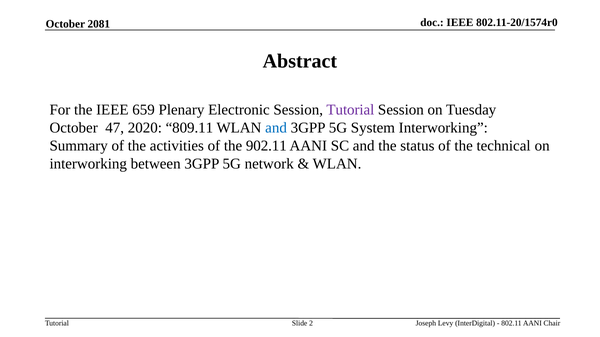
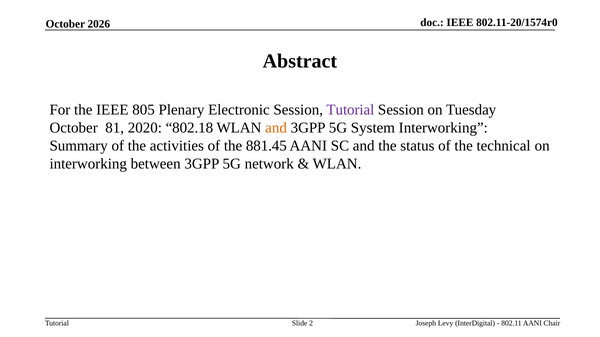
2081: 2081 -> 2026
659: 659 -> 805
47: 47 -> 81
809.11: 809.11 -> 802.18
and at (276, 128) colour: blue -> orange
902.11: 902.11 -> 881.45
